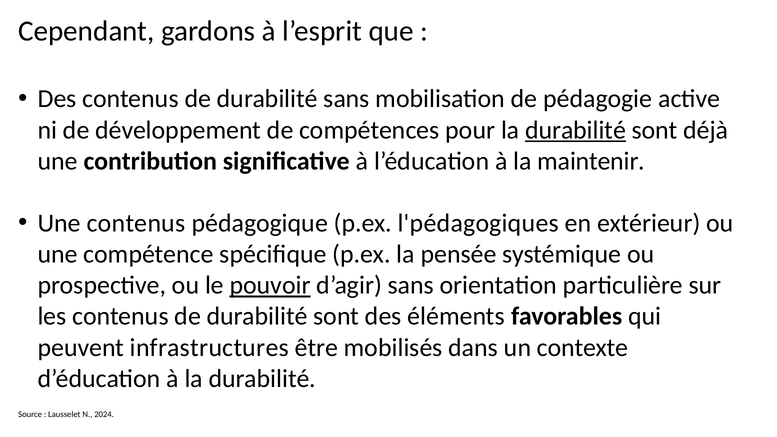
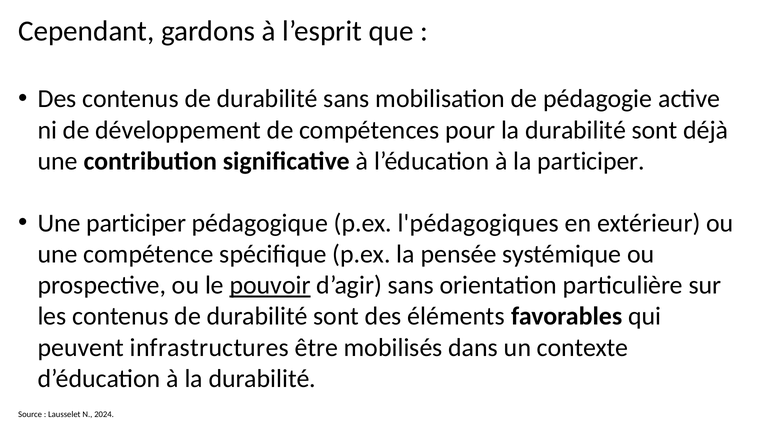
durabilité at (576, 130) underline: present -> none
la maintenir: maintenir -> participer
Une contenus: contenus -> participer
